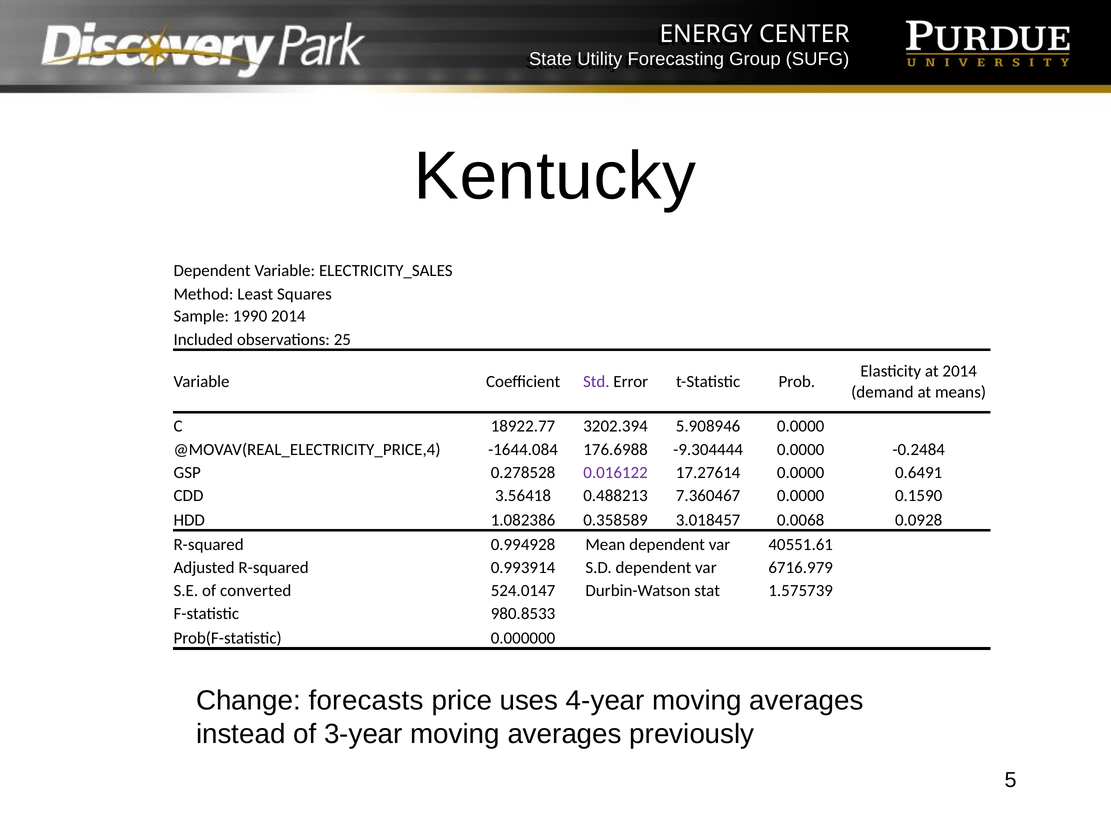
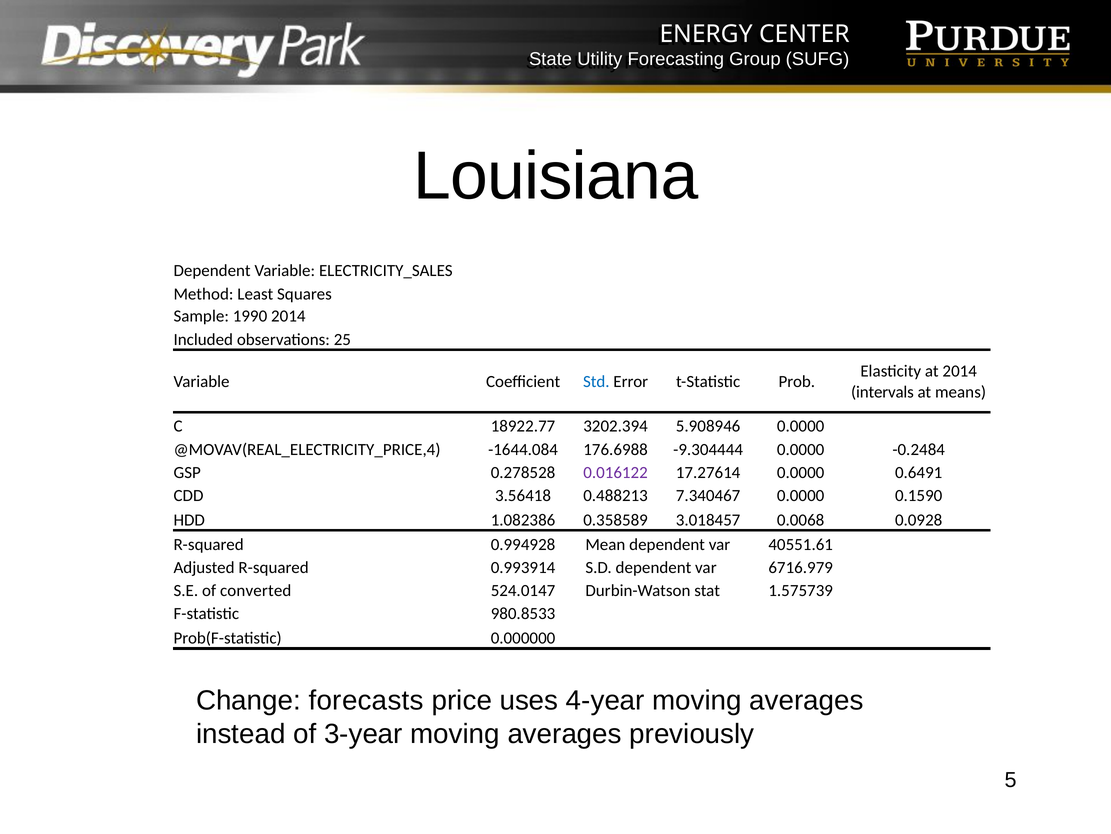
Kentucky: Kentucky -> Louisiana
Std colour: purple -> blue
demand: demand -> intervals
7.360467: 7.360467 -> 7.340467
